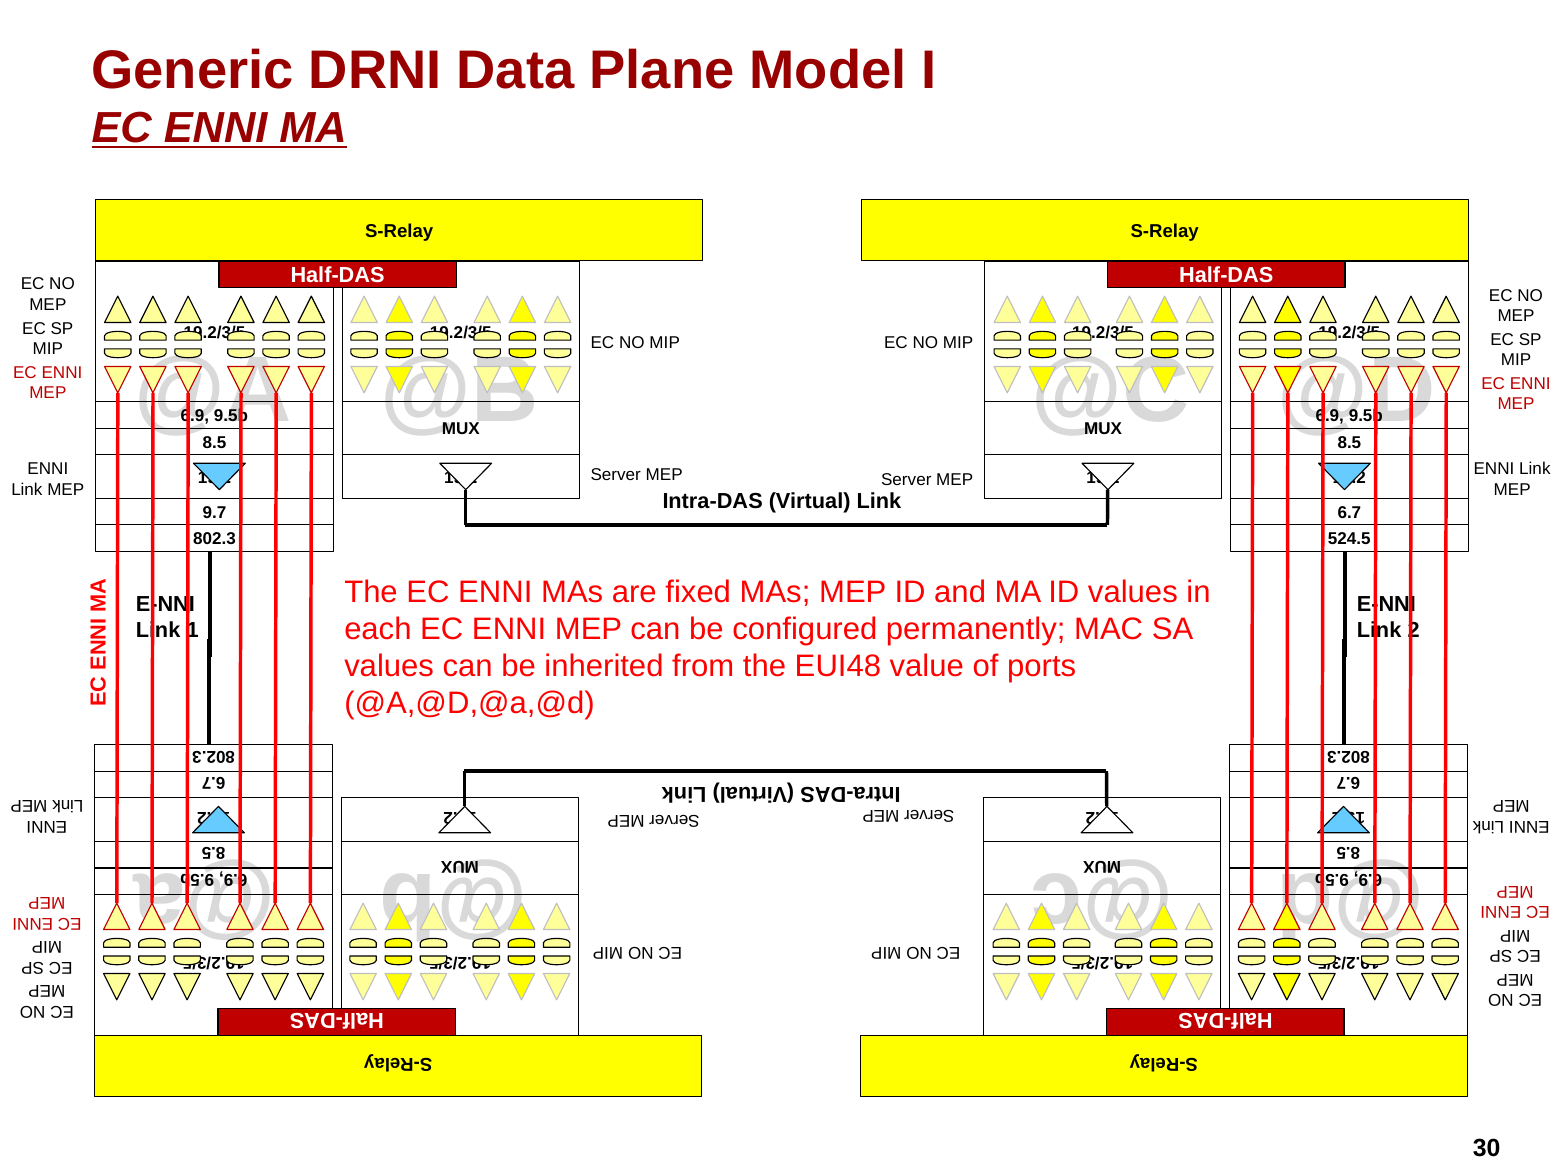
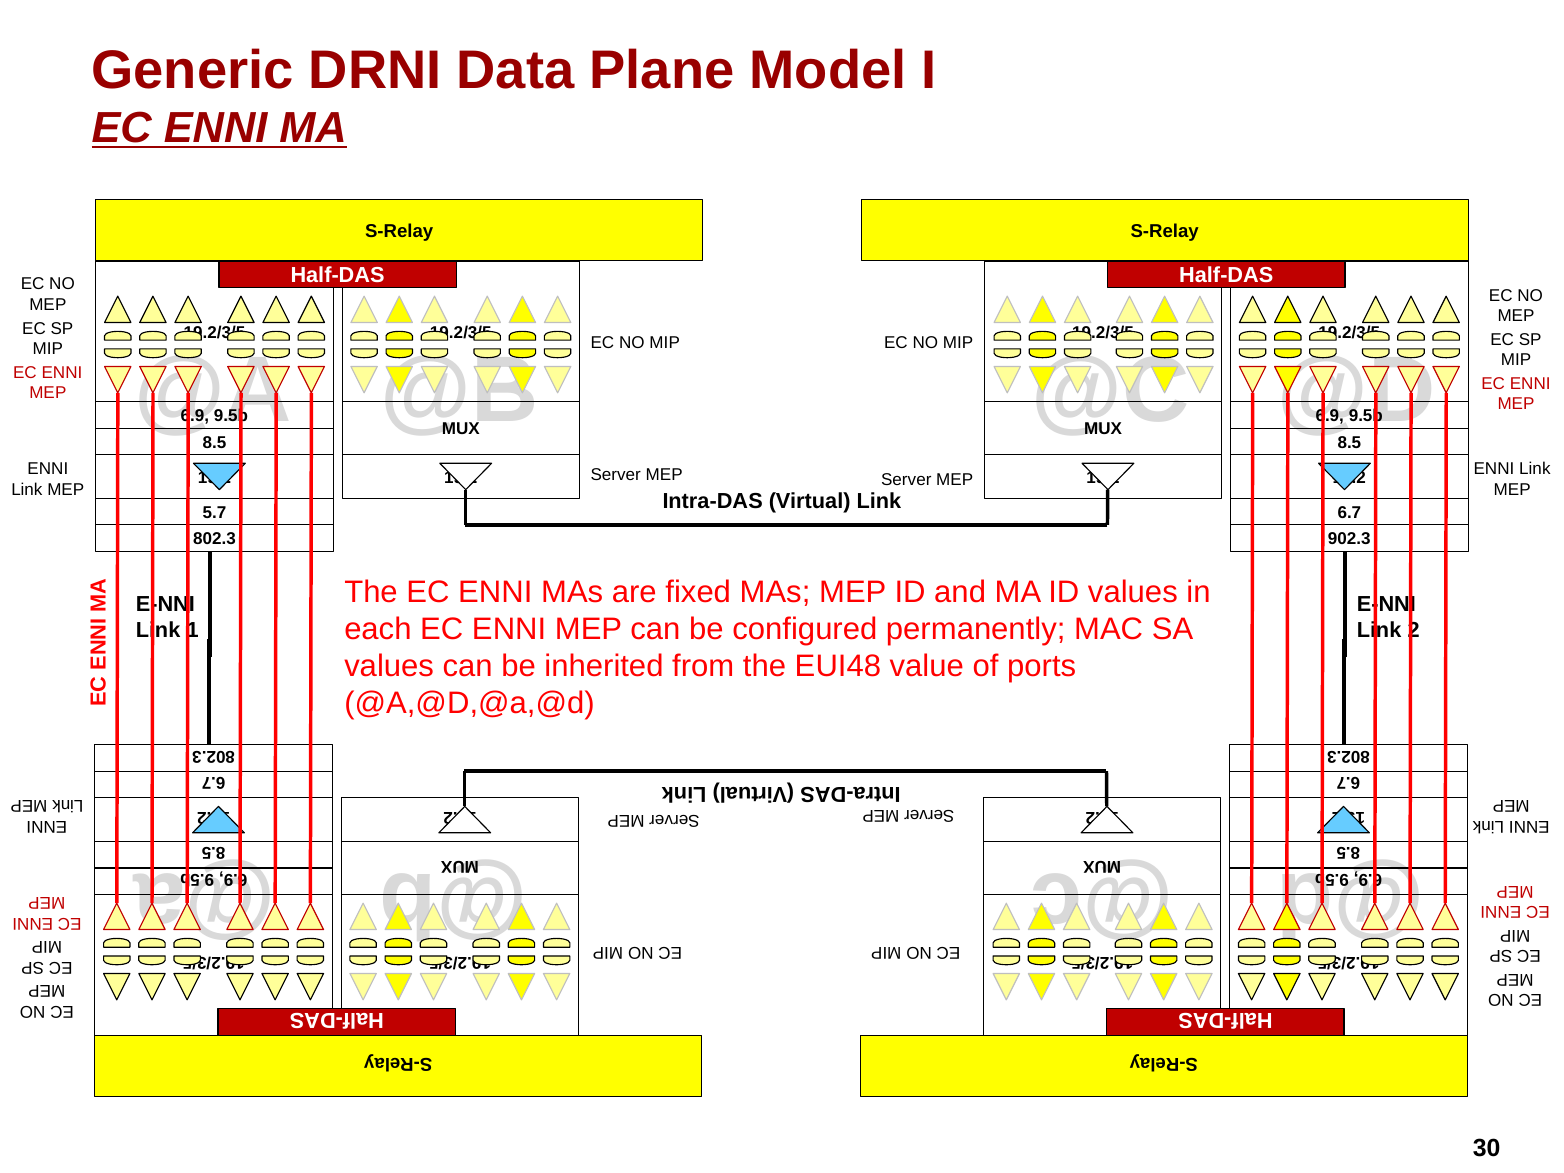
9.7: 9.7 -> 5.7
524.5: 524.5 -> 902.3
